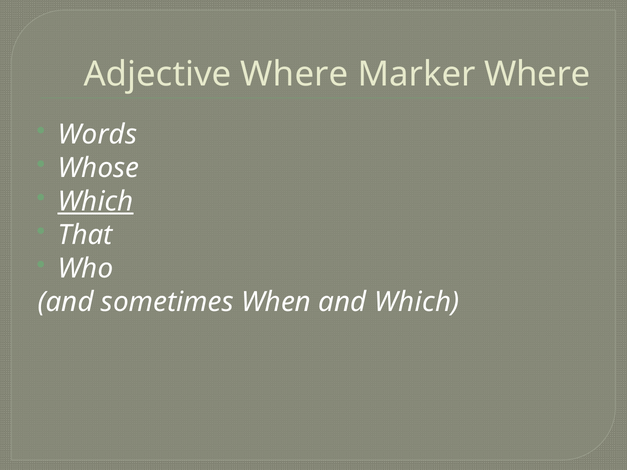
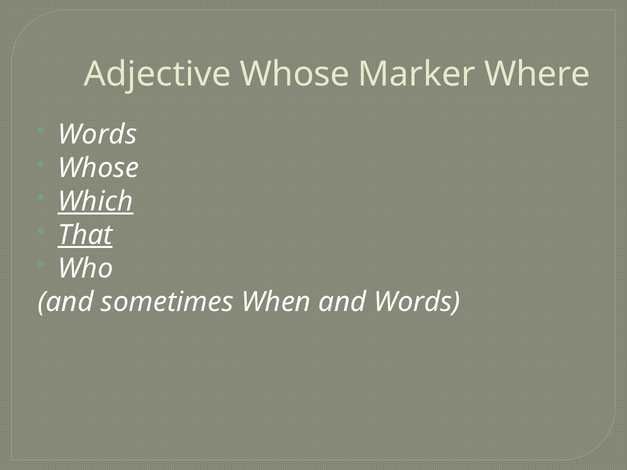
Adjective Where: Where -> Whose
That underline: none -> present
and Which: Which -> Words
